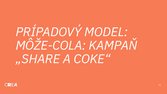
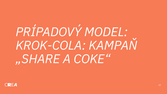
MÔŽE-COLA: MÔŽE-COLA -> KROK-COLA
